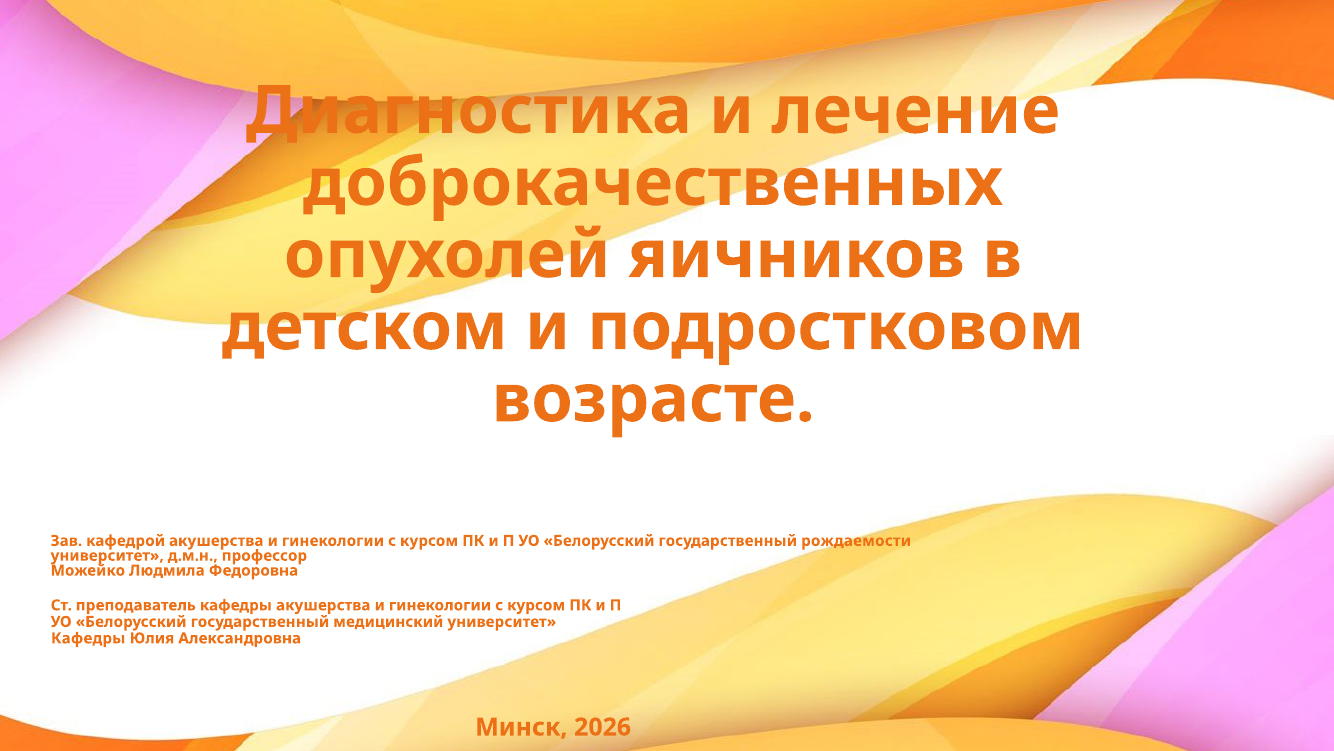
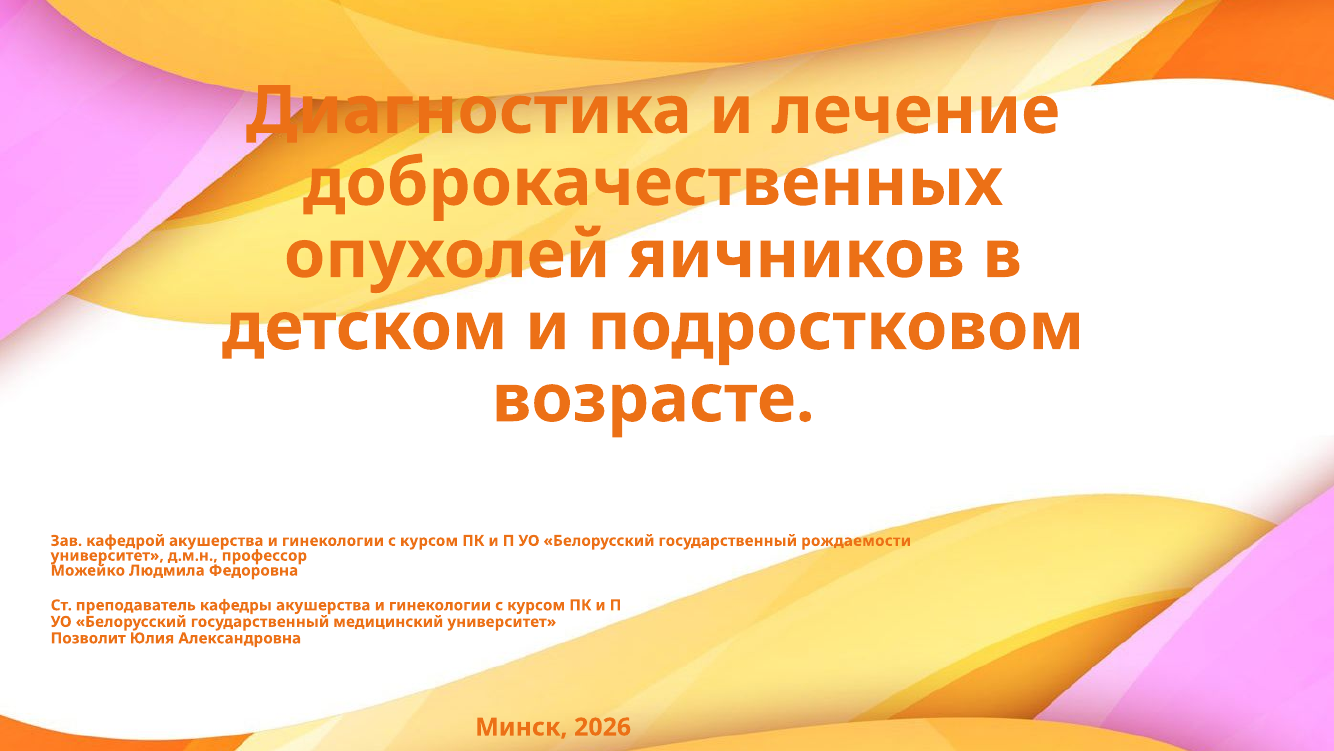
Кафедры at (88, 638): Кафедры -> Позволит
